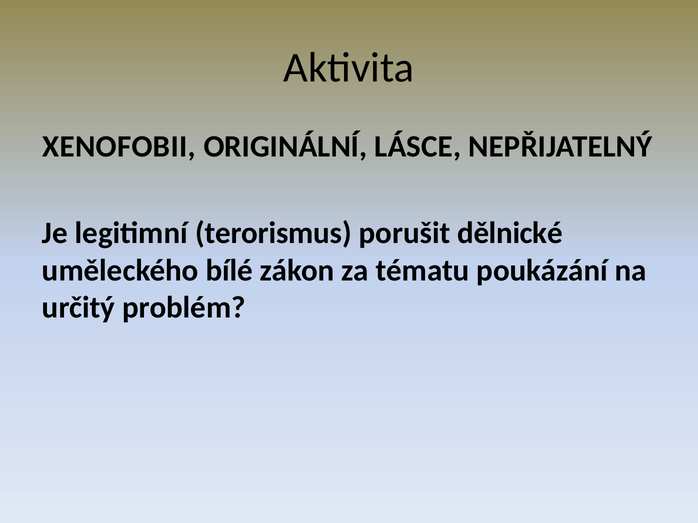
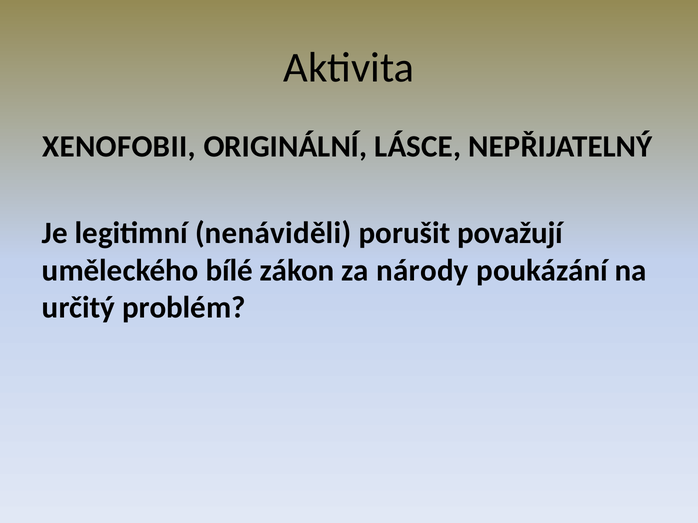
terorismus: terorismus -> nenáviděli
dělnické: dělnické -> považují
tématu: tématu -> národy
